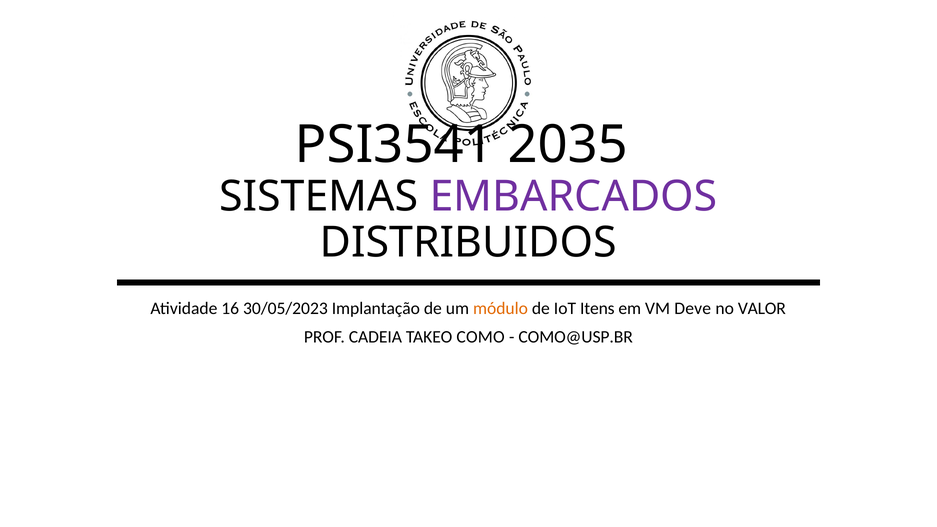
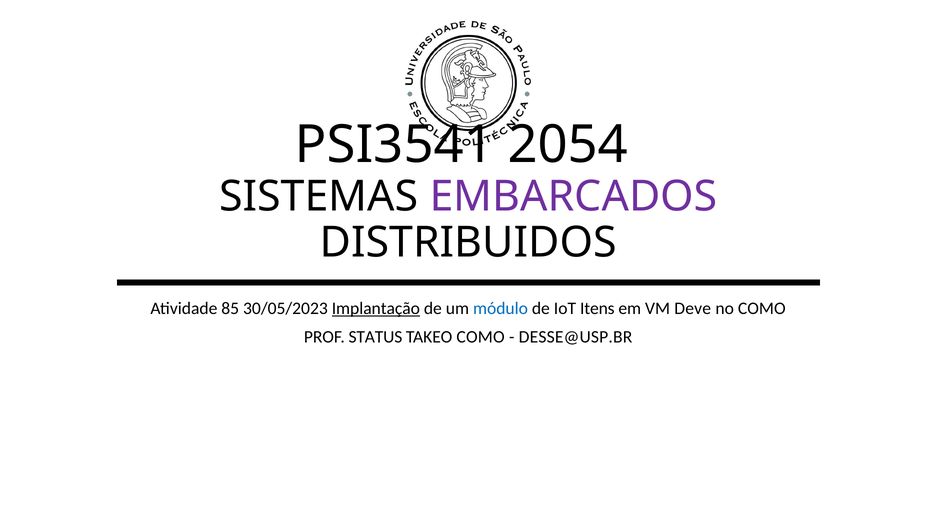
2035: 2035 -> 2054
16: 16 -> 85
Implantação underline: none -> present
módulo colour: orange -> blue
no VALOR: VALOR -> COMO
CADEIA: CADEIA -> STATUS
COMO@USP.BR: COMO@USP.BR -> DESSE@USP.BR
